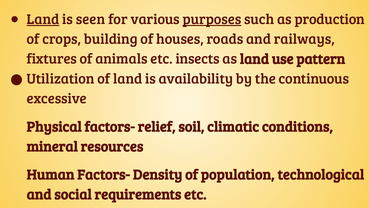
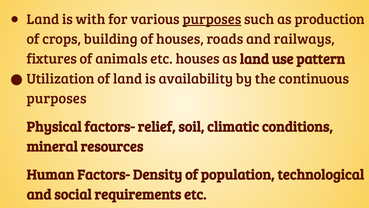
Land at (43, 19) underline: present -> none
seen: seen -> with
etc insects: insects -> houses
excessive at (57, 98): excessive -> purposes
